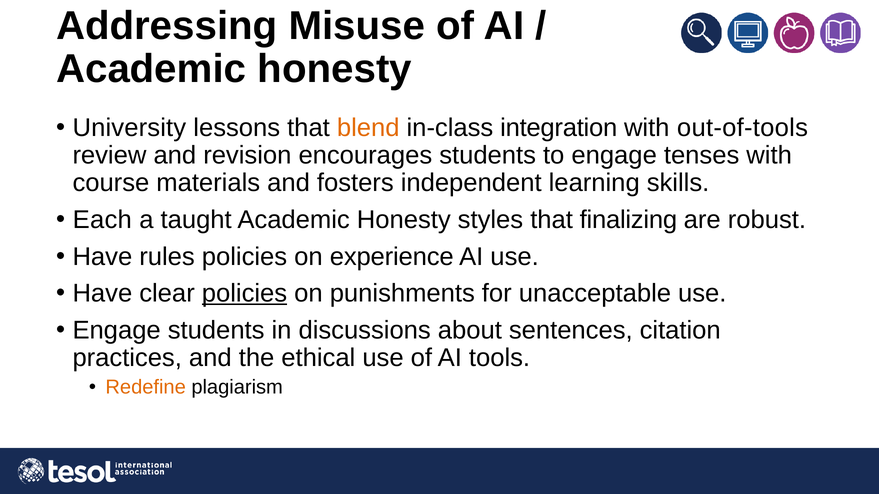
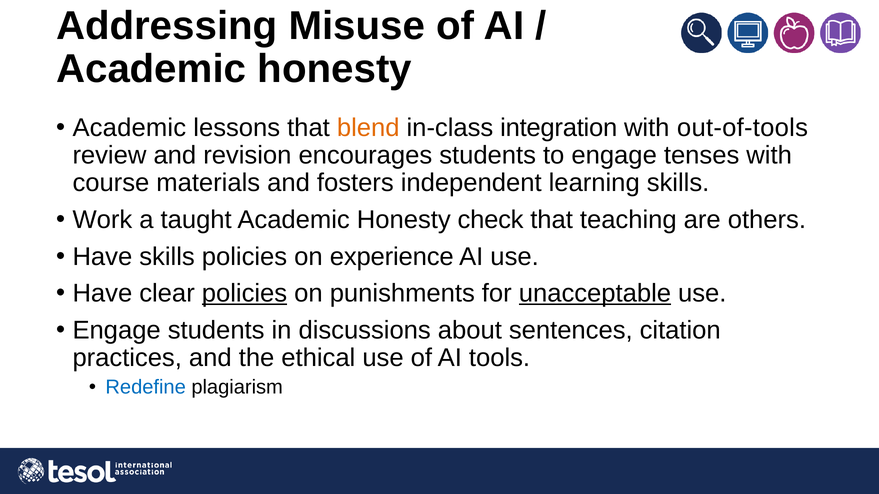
University at (129, 128): University -> Academic
Each: Each -> Work
styles: styles -> check
finalizing: finalizing -> teaching
robust: robust -> others
Have rules: rules -> skills
unacceptable underline: none -> present
Redefine colour: orange -> blue
